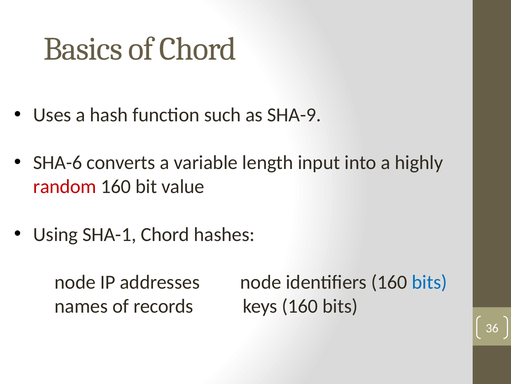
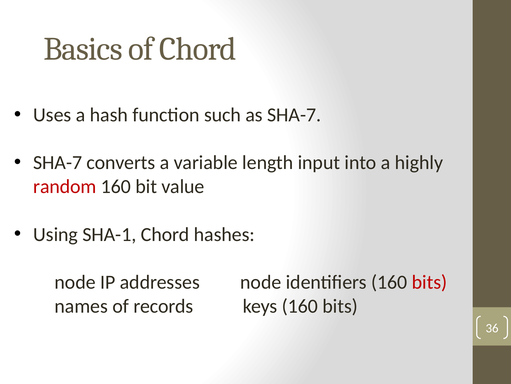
as SHA-9: SHA-9 -> SHA-7
SHA-6 at (58, 162): SHA-6 -> SHA-7
bits at (429, 282) colour: blue -> red
